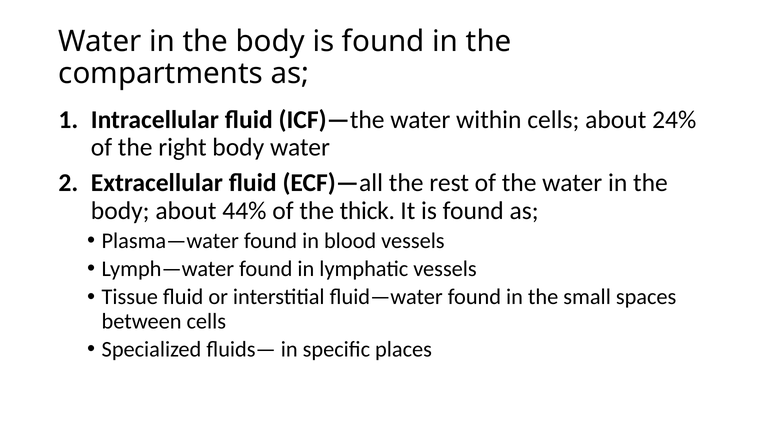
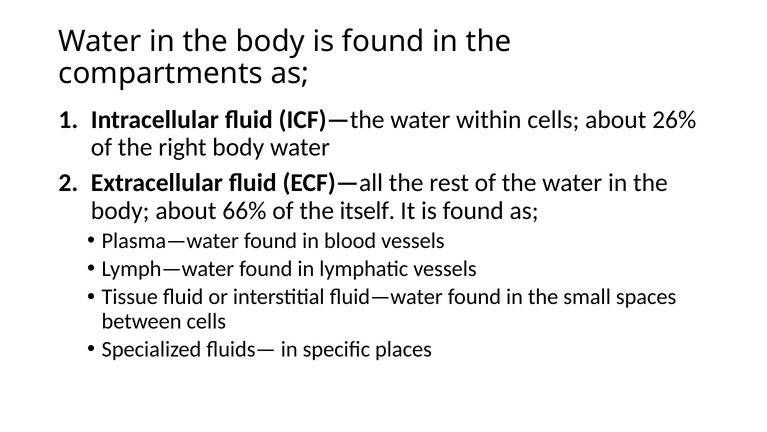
24%: 24% -> 26%
44%: 44% -> 66%
thick: thick -> itself
